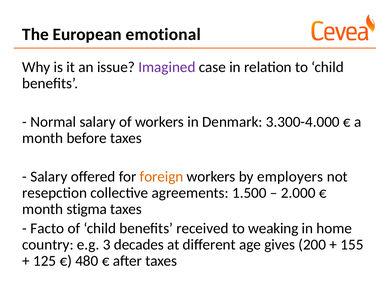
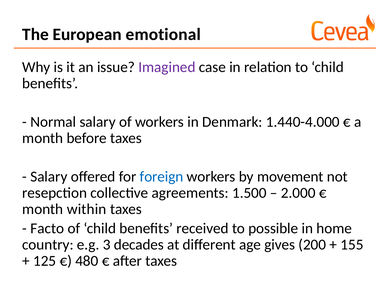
3.300-4.000: 3.300-4.000 -> 1.440-4.000
foreign colour: orange -> blue
employers: employers -> movement
stigma: stigma -> within
weaking: weaking -> possible
